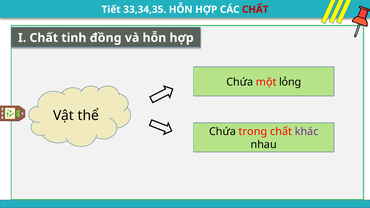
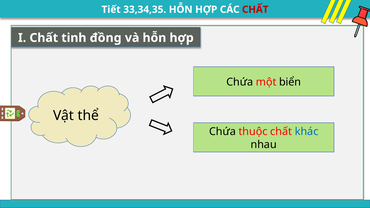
lỏng: lỏng -> biển
trong: trong -> thuộc
khác colour: purple -> blue
